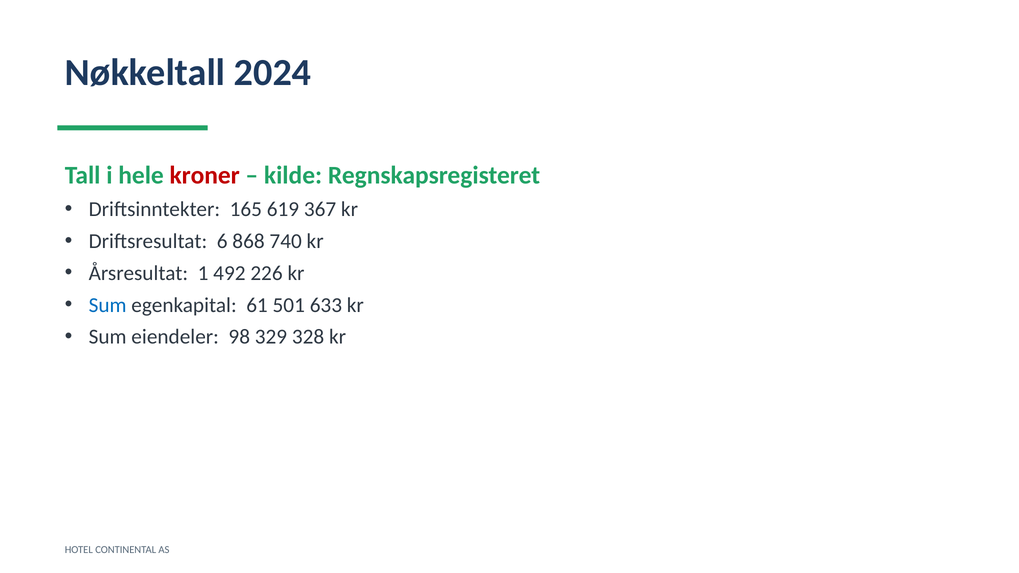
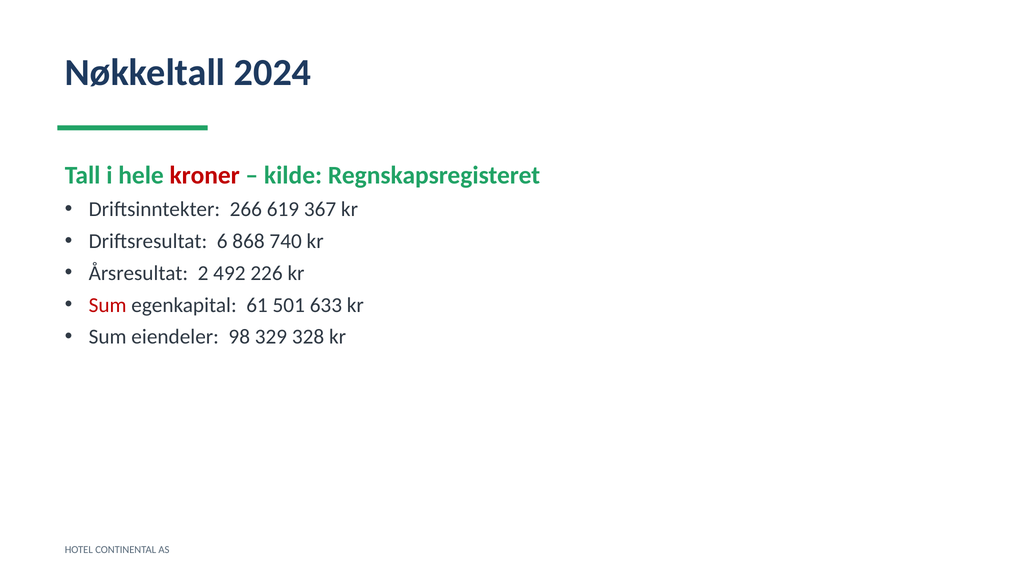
165: 165 -> 266
1: 1 -> 2
Sum at (108, 305) colour: blue -> red
